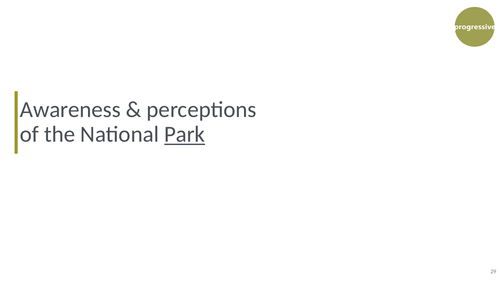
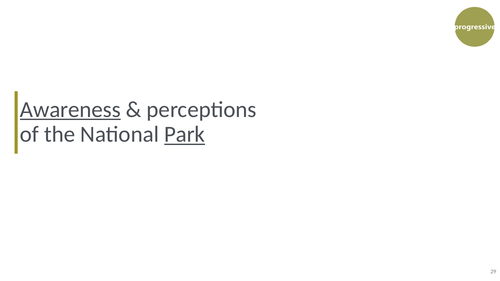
Awareness underline: none -> present
